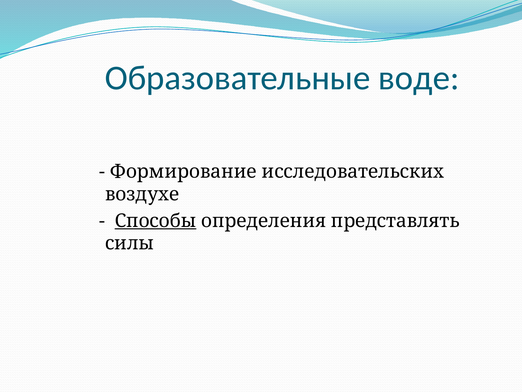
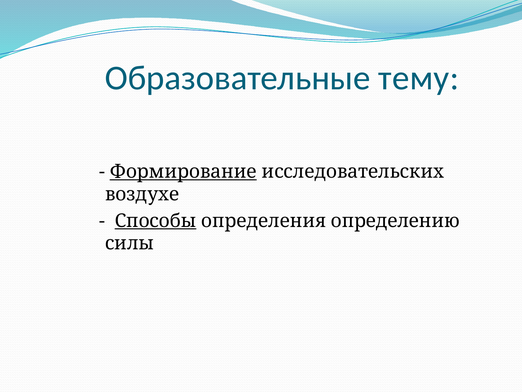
воде: воде -> тему
Формирование underline: none -> present
представлять: представлять -> определению
